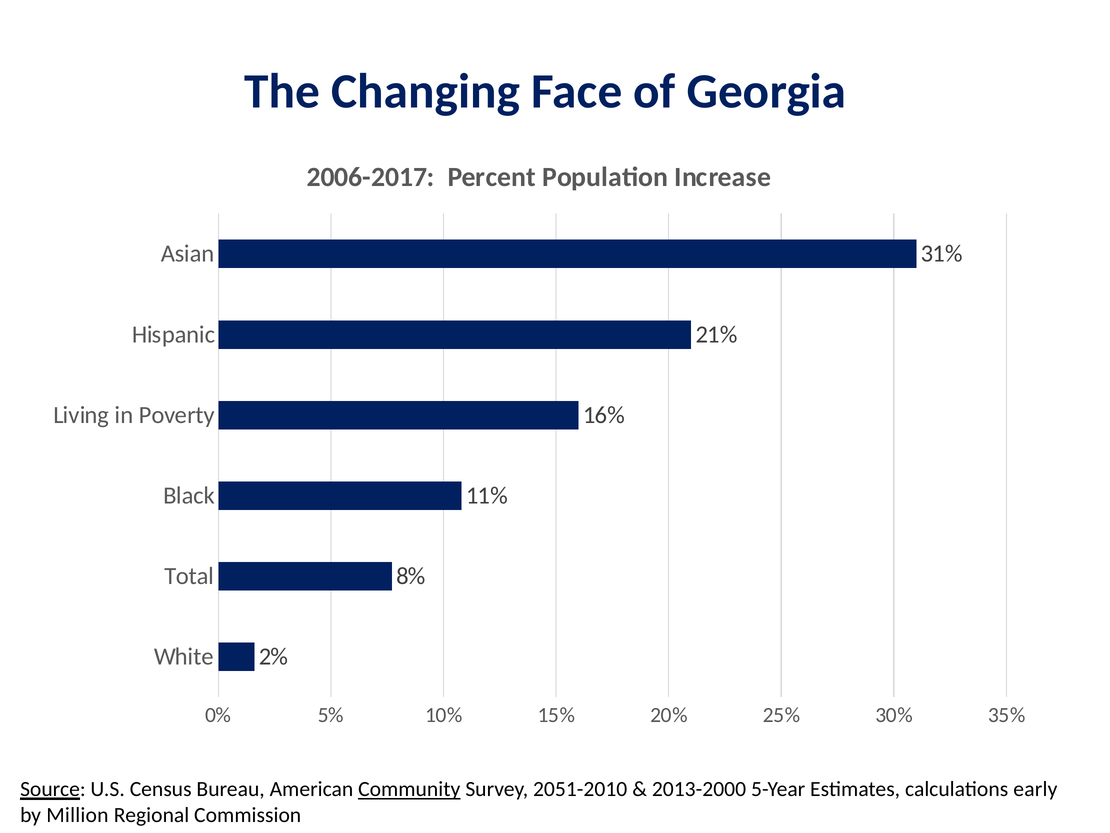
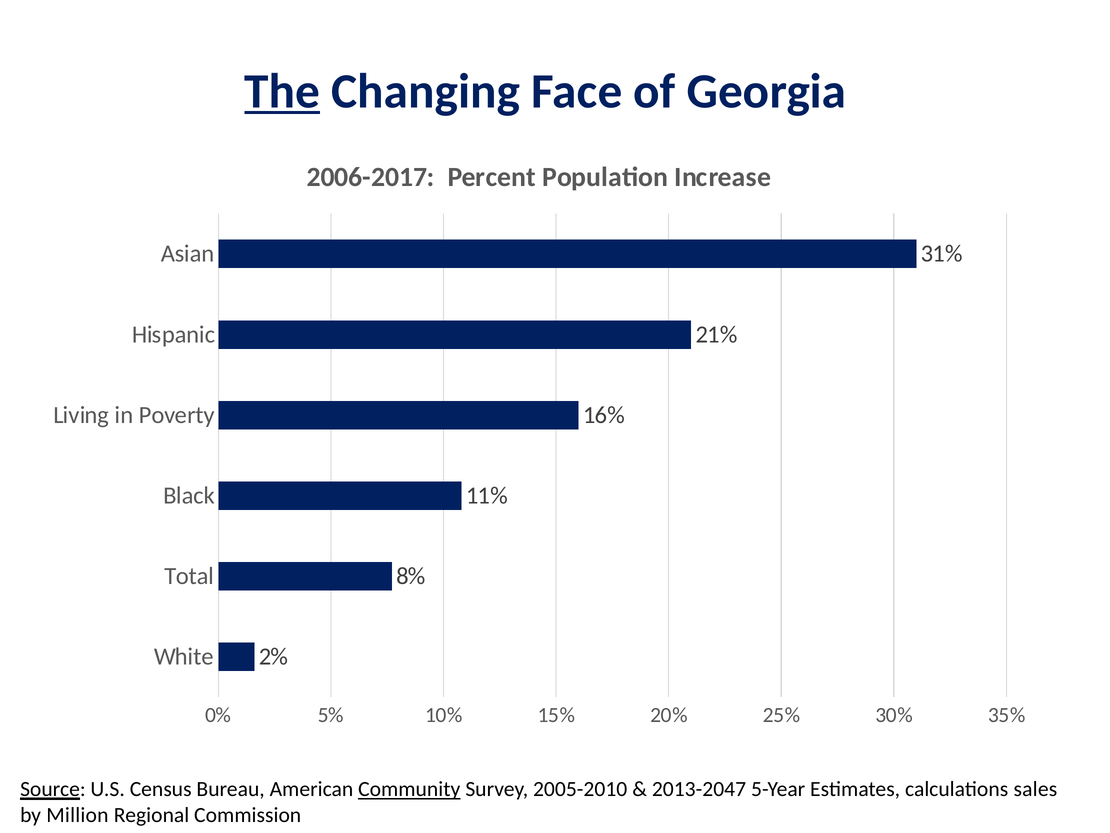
The underline: none -> present
2051-2010: 2051-2010 -> 2005-2010
2013-2000: 2013-2000 -> 2013-2047
early: early -> sales
